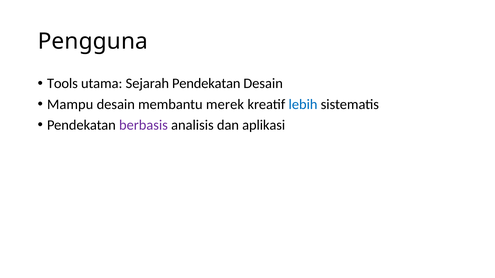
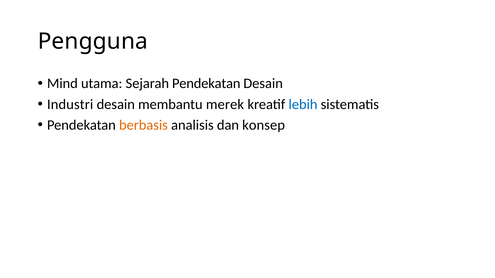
Tools: Tools -> Mind
Mampu: Mampu -> Industri
berbasis colour: purple -> orange
aplikasi: aplikasi -> konsep
